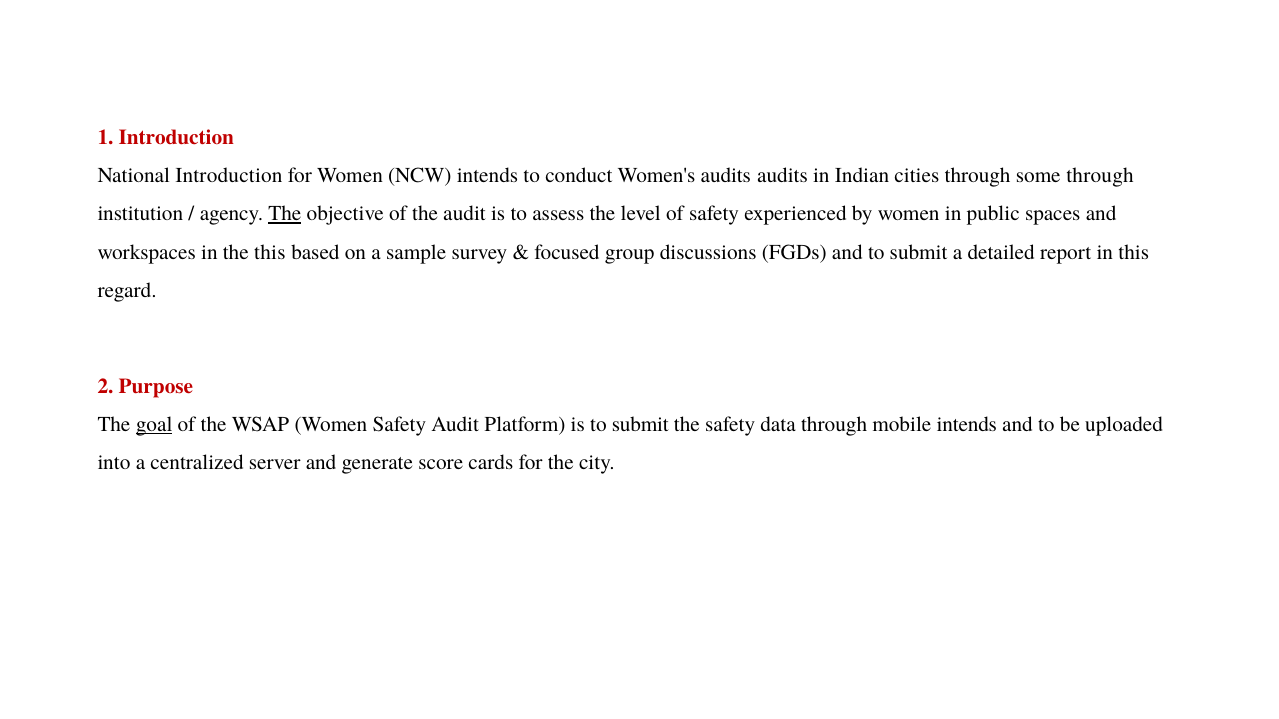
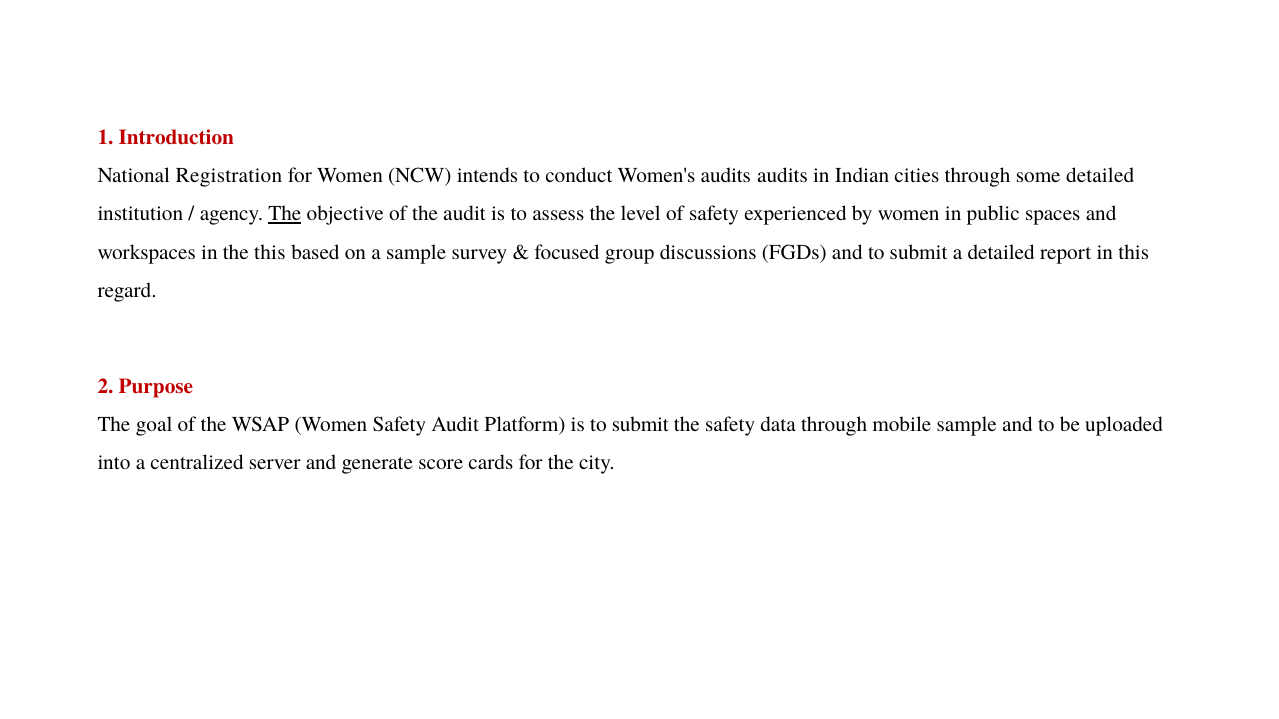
National Introduction: Introduction -> Registration
some through: through -> detailed
goal underline: present -> none
mobile intends: intends -> sample
